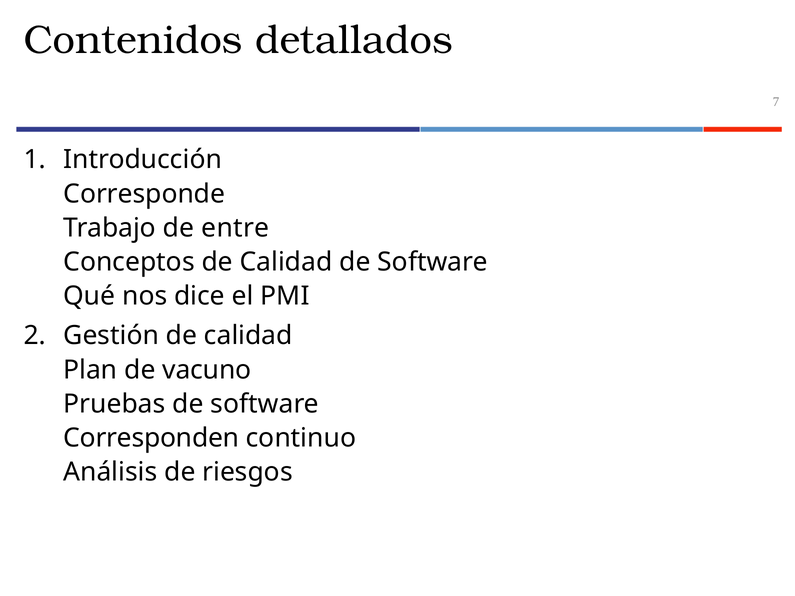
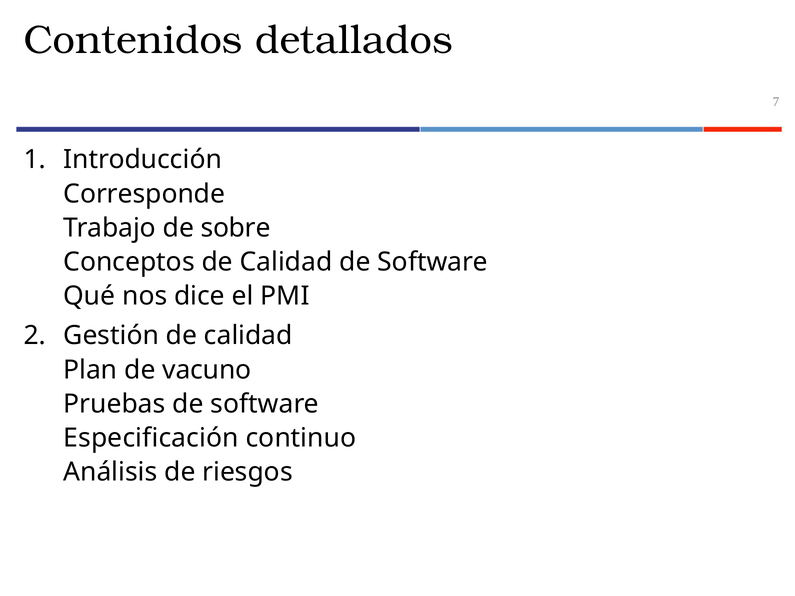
entre: entre -> sobre
Corresponden: Corresponden -> Especificación
